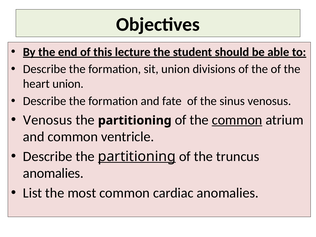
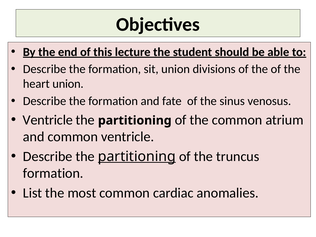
Venosus at (48, 120): Venosus -> Ventricle
common at (237, 120) underline: present -> none
anomalies at (53, 173): anomalies -> formation
